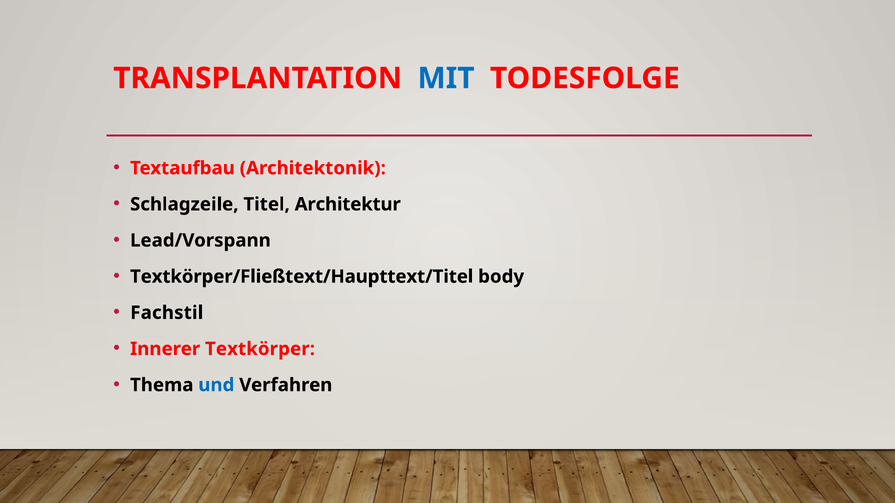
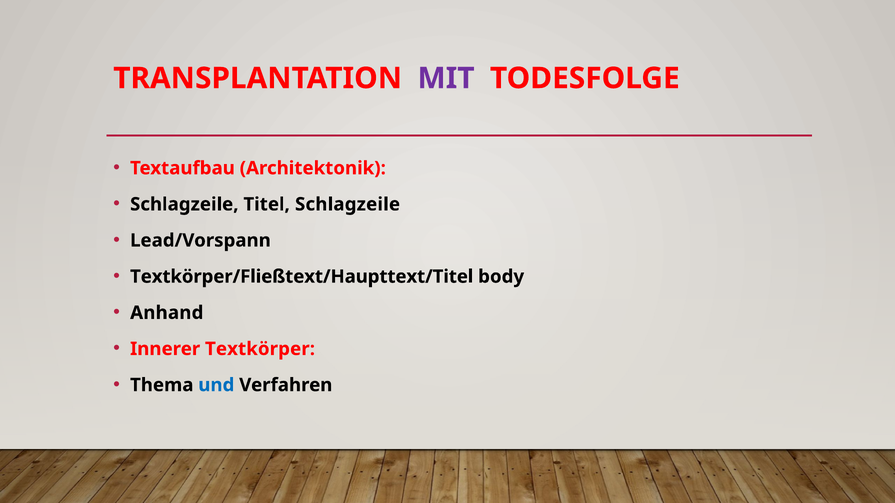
MIT colour: blue -> purple
Titel Architektur: Architektur -> Schlagzeile
Fachstil: Fachstil -> Anhand
